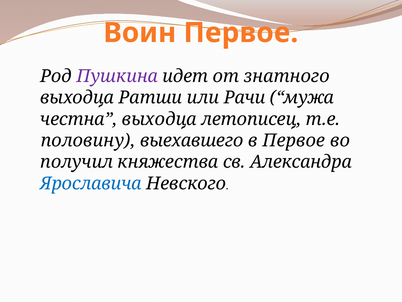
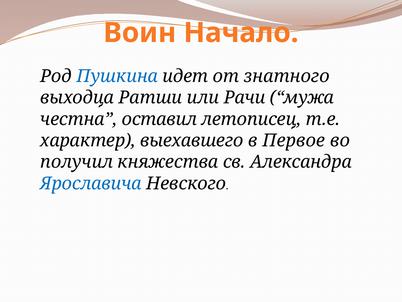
Воин Первое: Первое -> Начало
Пушкина colour: purple -> blue
честна выходца: выходца -> оставил
половину: половину -> характер
